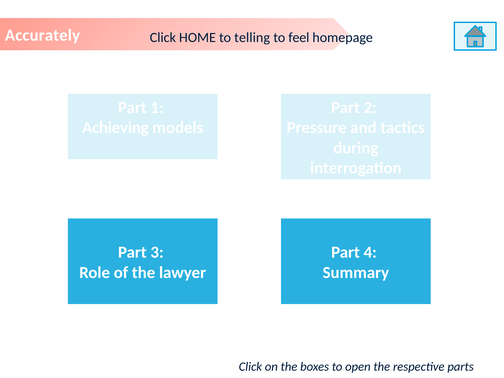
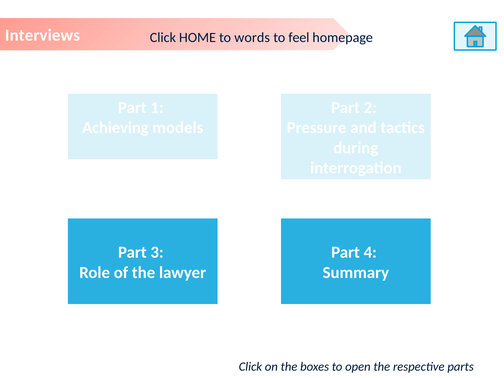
Accurately: Accurately -> Interviews
telling: telling -> words
